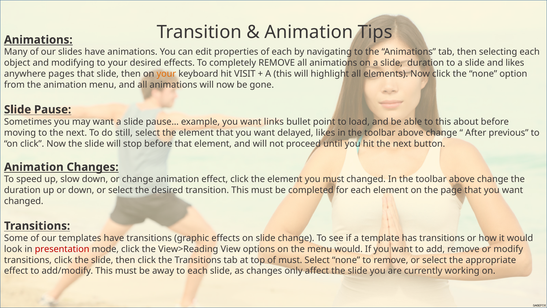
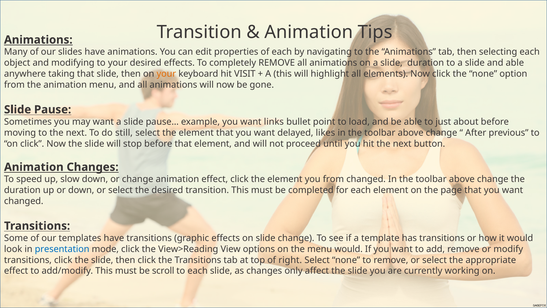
and likes: likes -> able
pages: pages -> taking
to this: this -> just
you must: must -> from
presentation colour: red -> blue
of must: must -> right
away: away -> scroll
